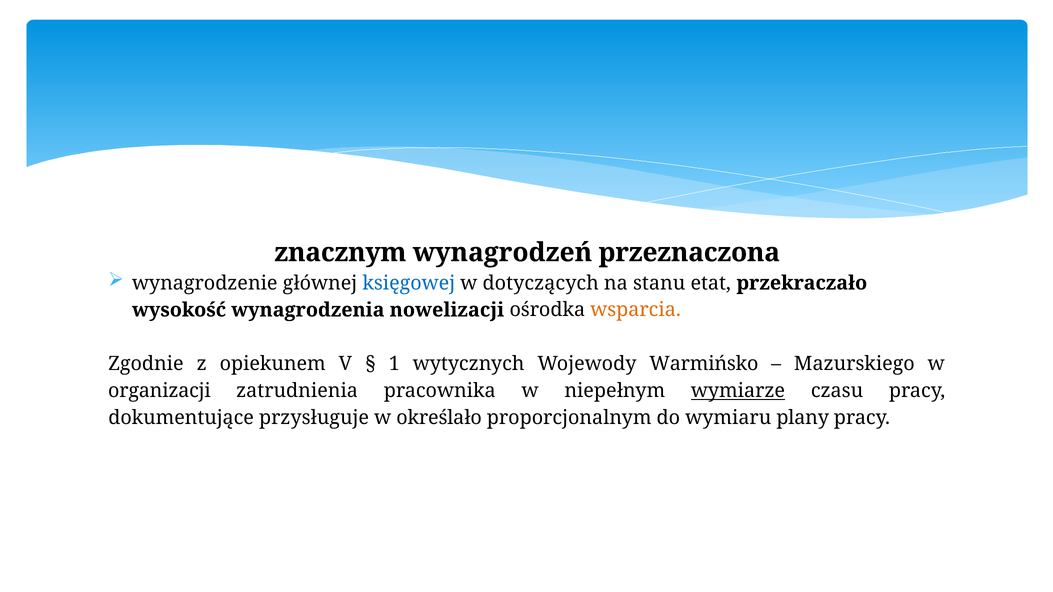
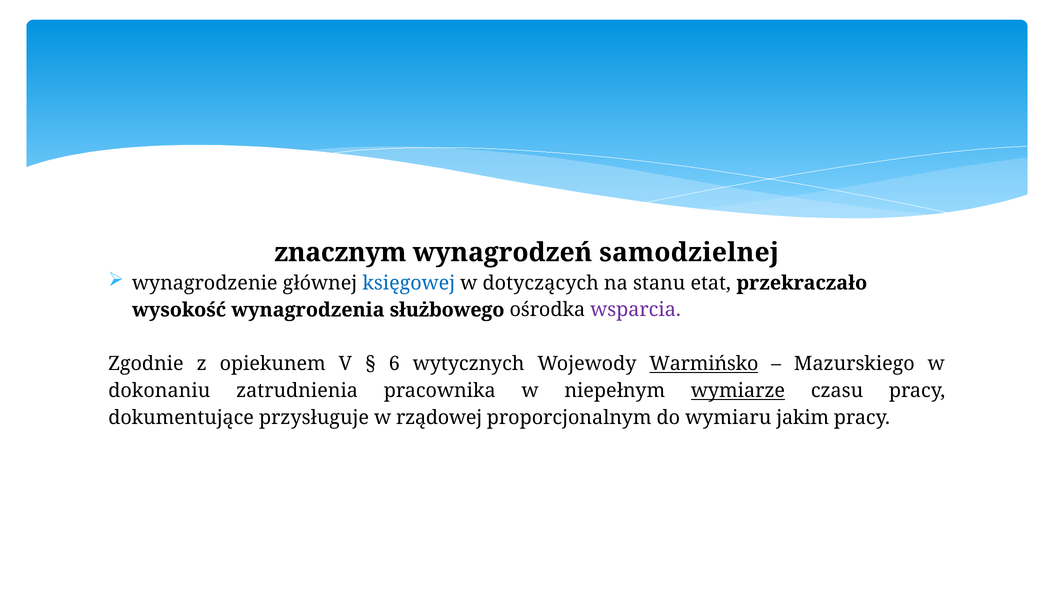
przeznaczona: przeznaczona -> samodzielnej
nowelizacji: nowelizacji -> służbowego
wsparcia colour: orange -> purple
1: 1 -> 6
Warmińsko underline: none -> present
organizacji: organizacji -> dokonaniu
określało: określało -> rządowej
plany: plany -> jakim
